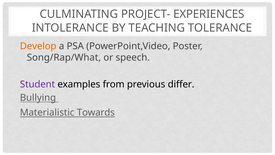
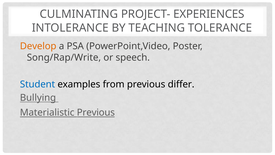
Song/Rap/What: Song/Rap/What -> Song/Rap/Write
Student colour: purple -> blue
Materialistic Towards: Towards -> Previous
